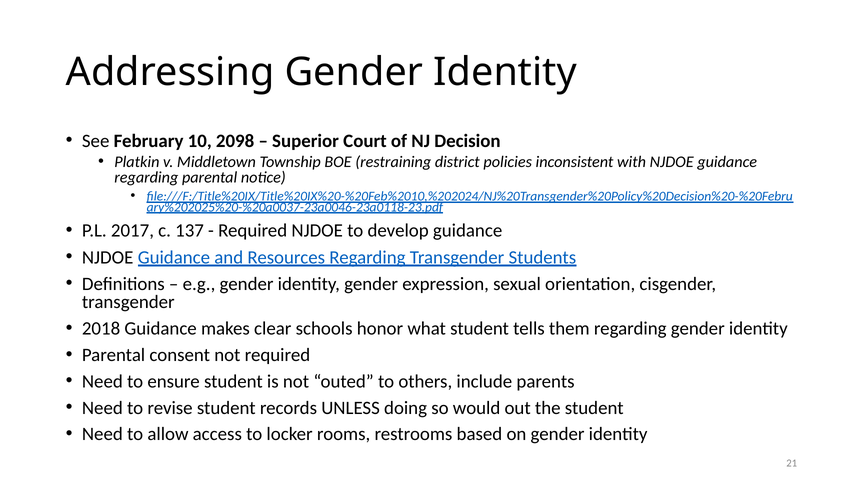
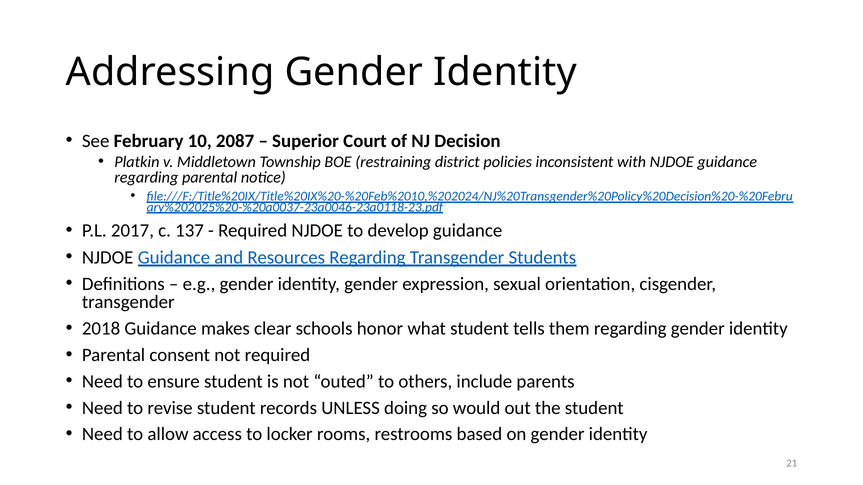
2098: 2098 -> 2087
